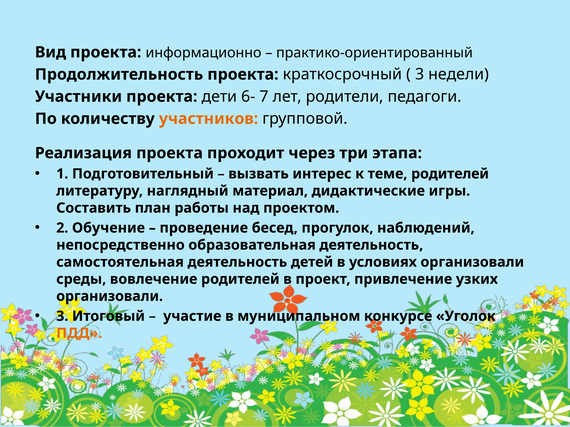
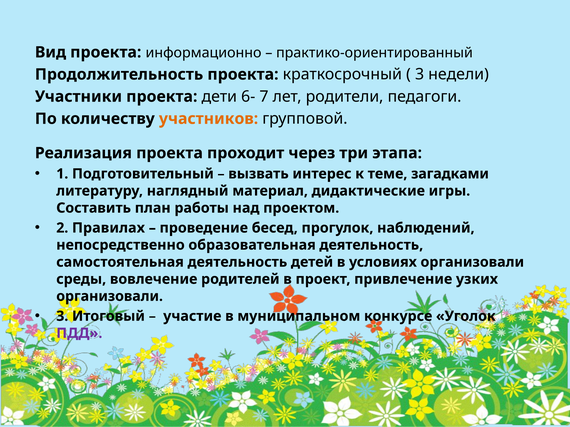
теме родителей: родителей -> загадками
Обучение: Обучение -> Правилах
ПДД colour: orange -> purple
